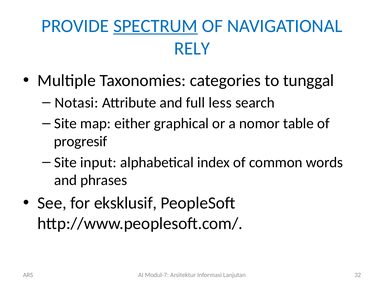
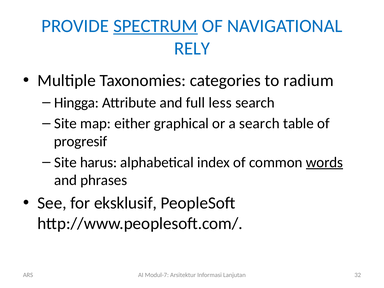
tunggal: tunggal -> radium
Notasi: Notasi -> Hingga
a nomor: nomor -> search
input: input -> harus
words underline: none -> present
